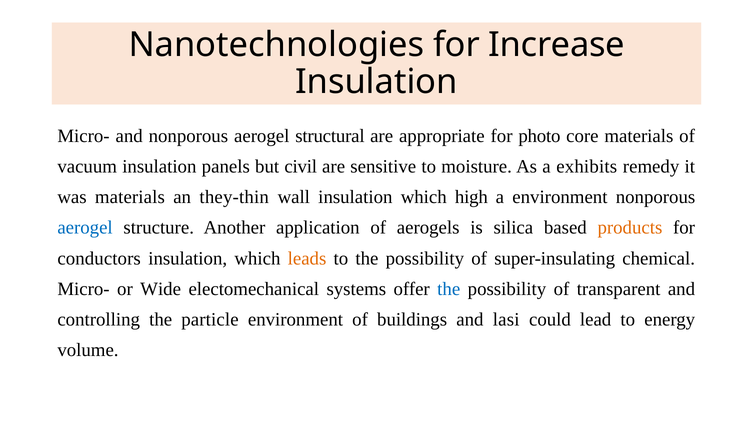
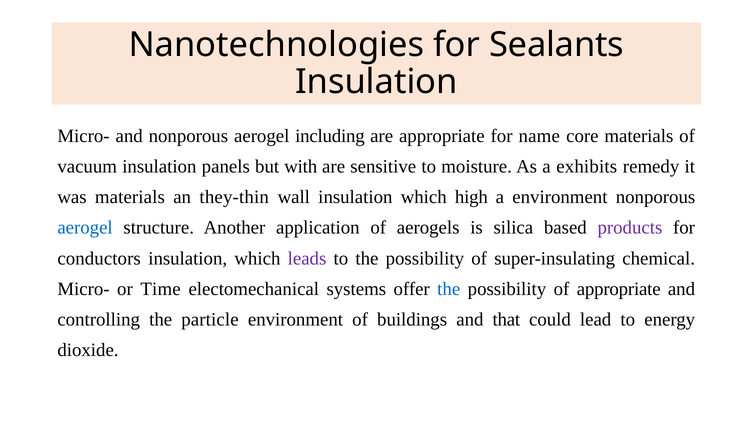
Increase: Increase -> Sealants
structural: structural -> including
photo: photo -> name
civil: civil -> with
products colour: orange -> purple
leads colour: orange -> purple
Wide: Wide -> Time
of transparent: transparent -> appropriate
lasi: lasi -> that
volume: volume -> dioxide
